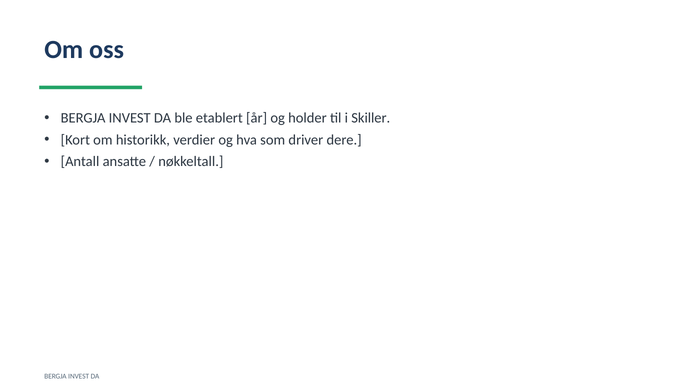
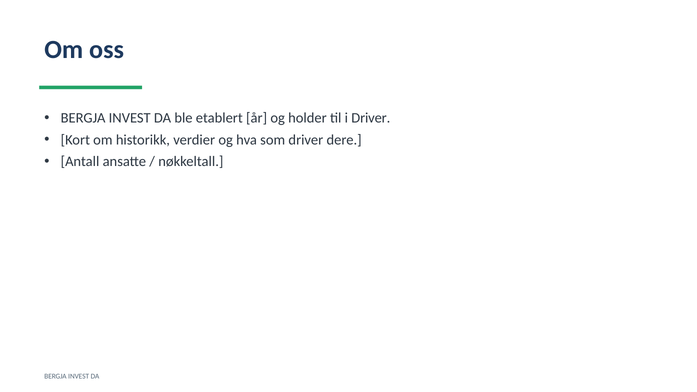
i Skiller: Skiller -> Driver
